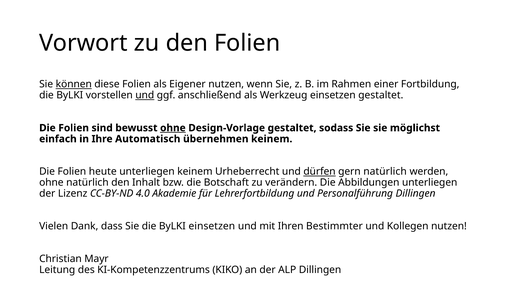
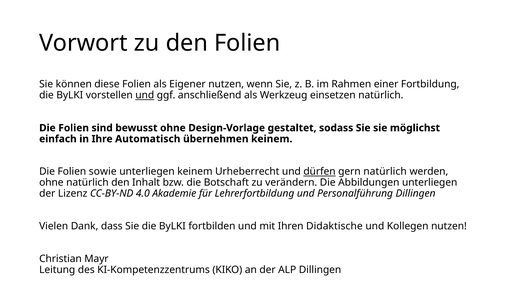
können underline: present -> none
einsetzen gestaltet: gestaltet -> natürlich
ohne at (173, 128) underline: present -> none
heute: heute -> sowie
ByLKI einsetzen: einsetzen -> fortbilden
Bestimmter: Bestimmter -> Didaktische
